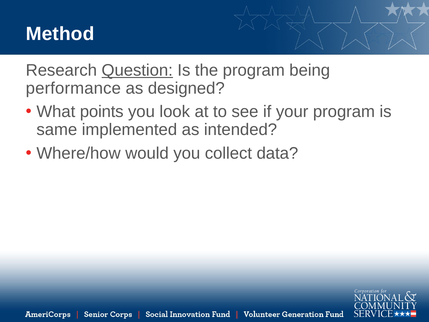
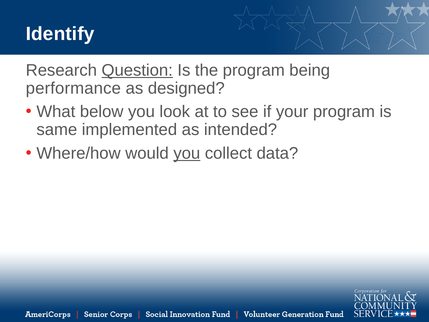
Method: Method -> Identify
points: points -> below
you at (187, 153) underline: none -> present
